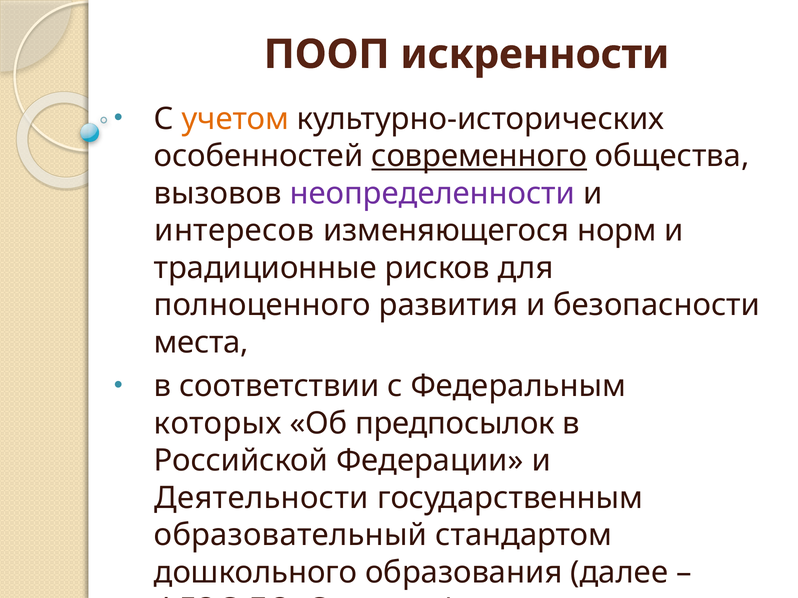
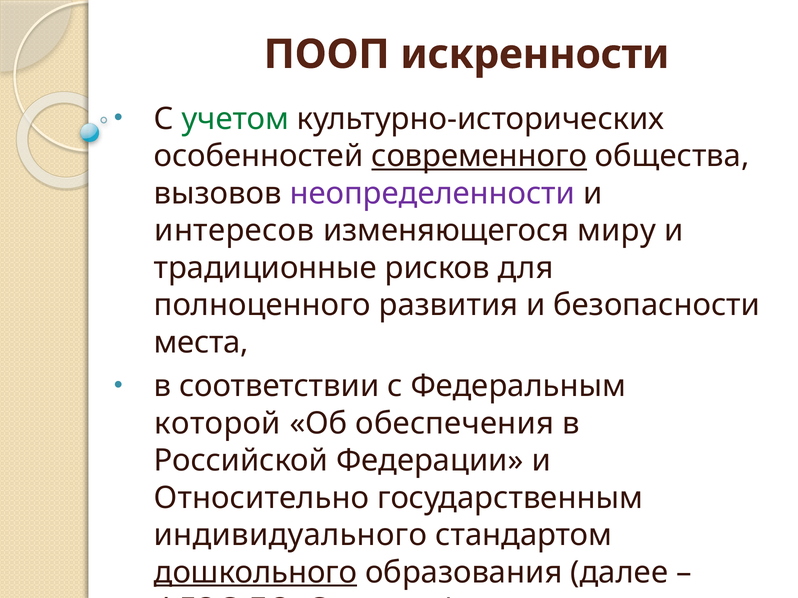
учетом colour: orange -> green
норм: норм -> миру
которых: которых -> которой
предпосылок: предпосылок -> обеспечения
Деятельности: Деятельности -> Относительно
образовательный: образовательный -> индивидуального
дошкольного underline: none -> present
